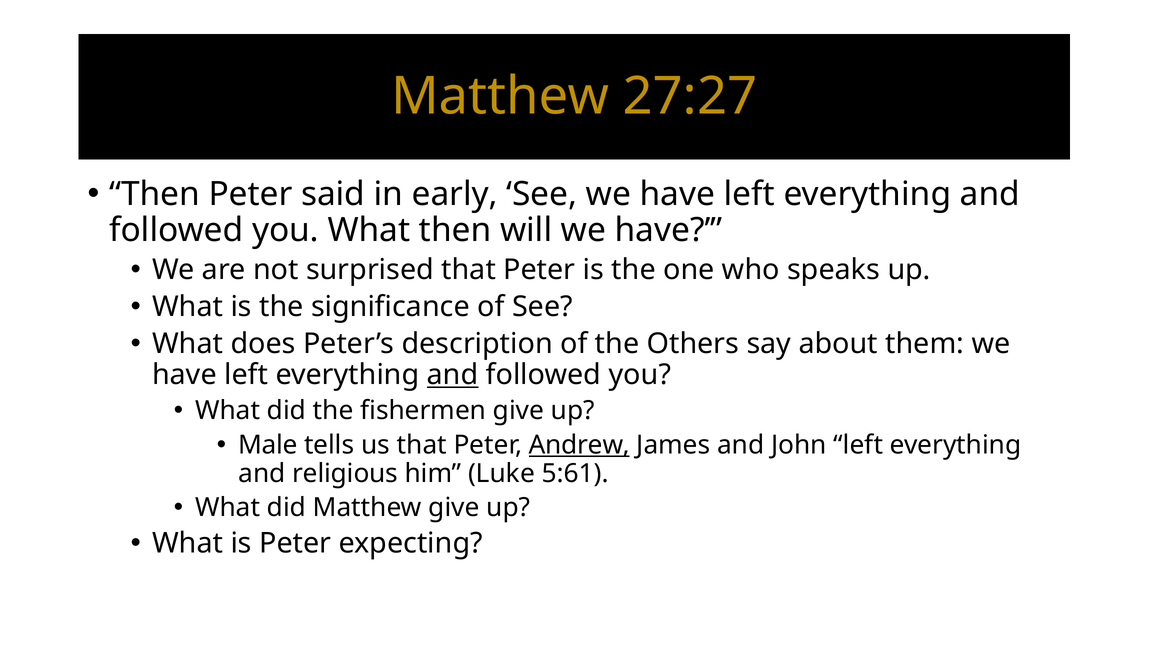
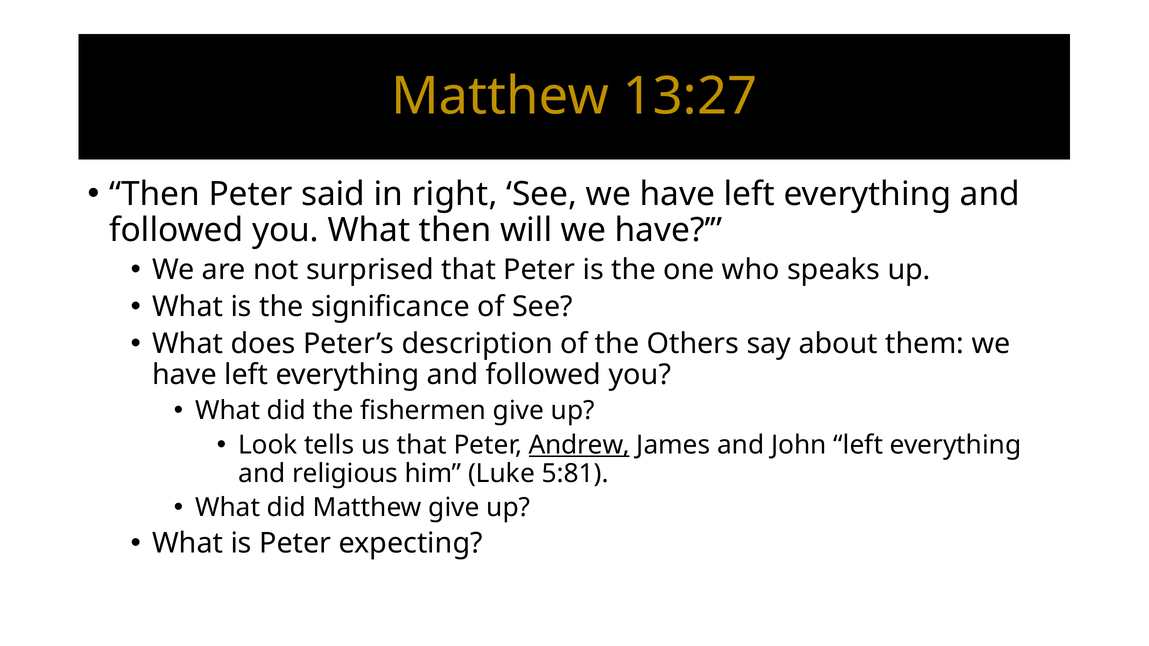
27:27: 27:27 -> 13:27
early: early -> right
and at (453, 375) underline: present -> none
Male: Male -> Look
5:61: 5:61 -> 5:81
